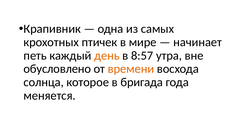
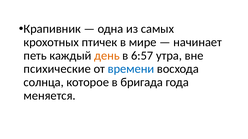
8:57: 8:57 -> 6:57
обусловлено: обусловлено -> психические
времени colour: orange -> blue
